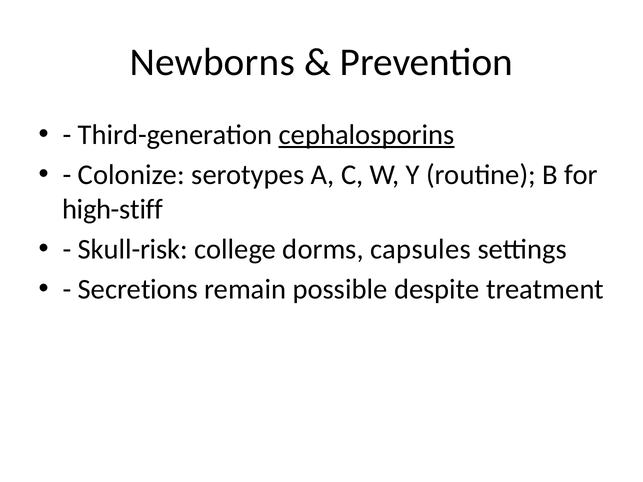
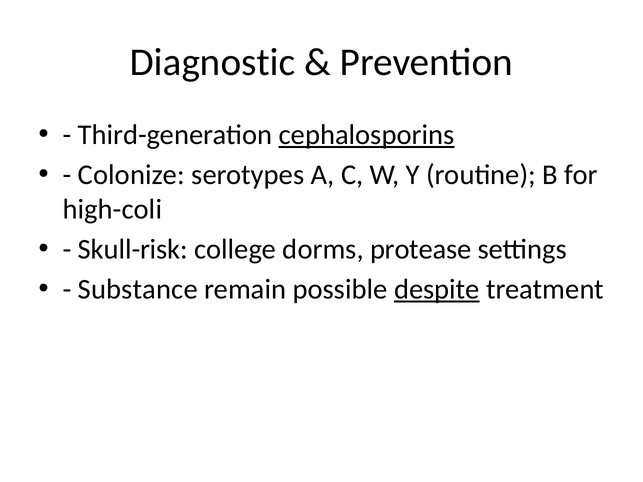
Newborns: Newborns -> Diagnostic
high-stiff: high-stiff -> high-coli
capsules: capsules -> protease
Secretions: Secretions -> Substance
despite underline: none -> present
